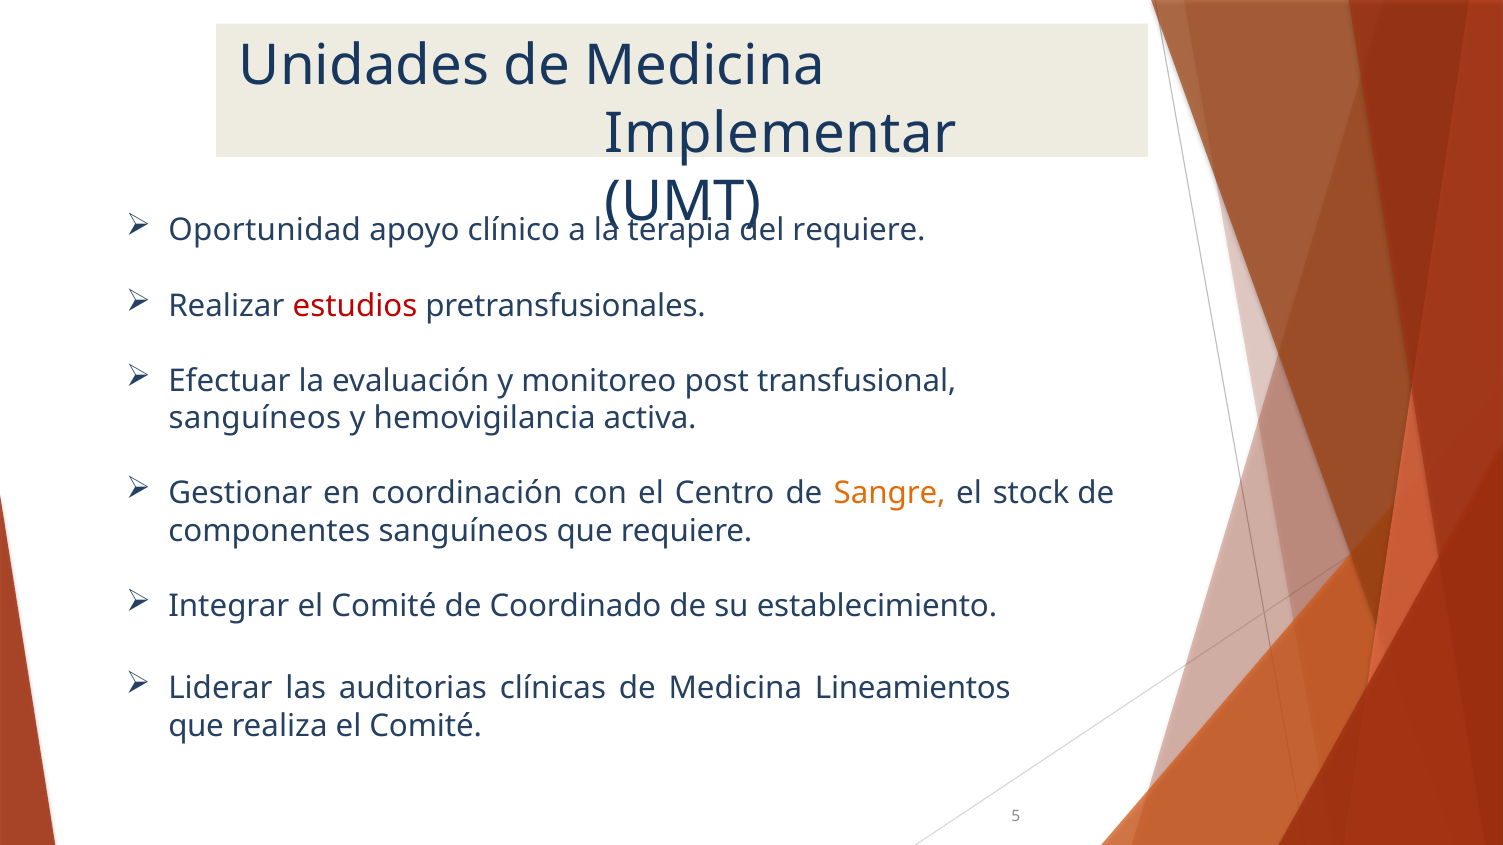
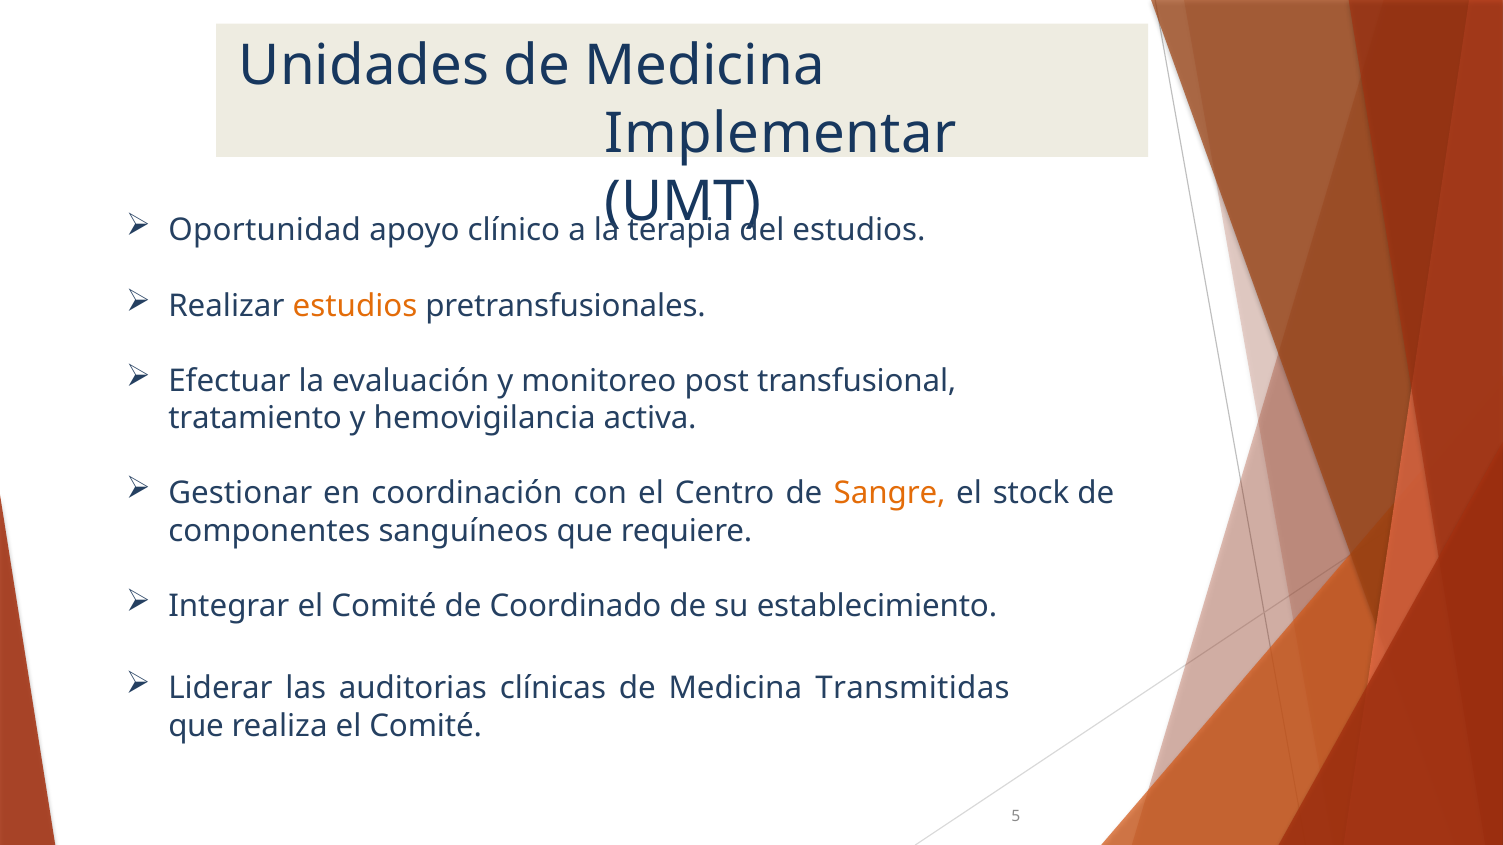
del requiere: requiere -> estudios
estudios at (355, 306) colour: red -> orange
sanguíneos at (255, 419): sanguíneos -> tratamiento
Lineamientos: Lineamientos -> Transmitidas
